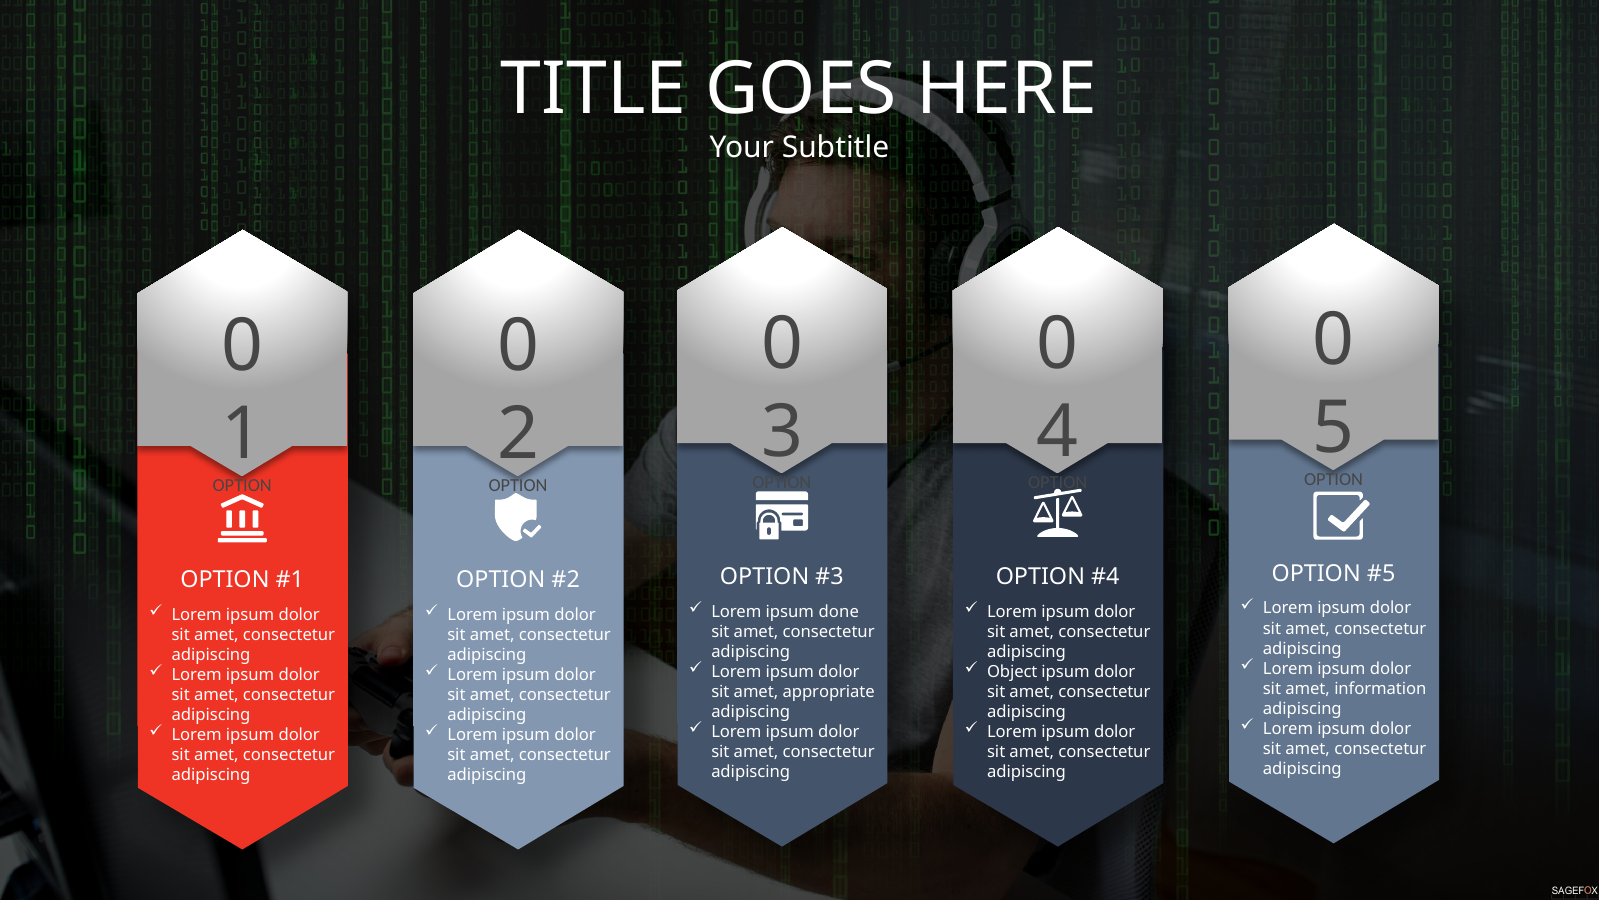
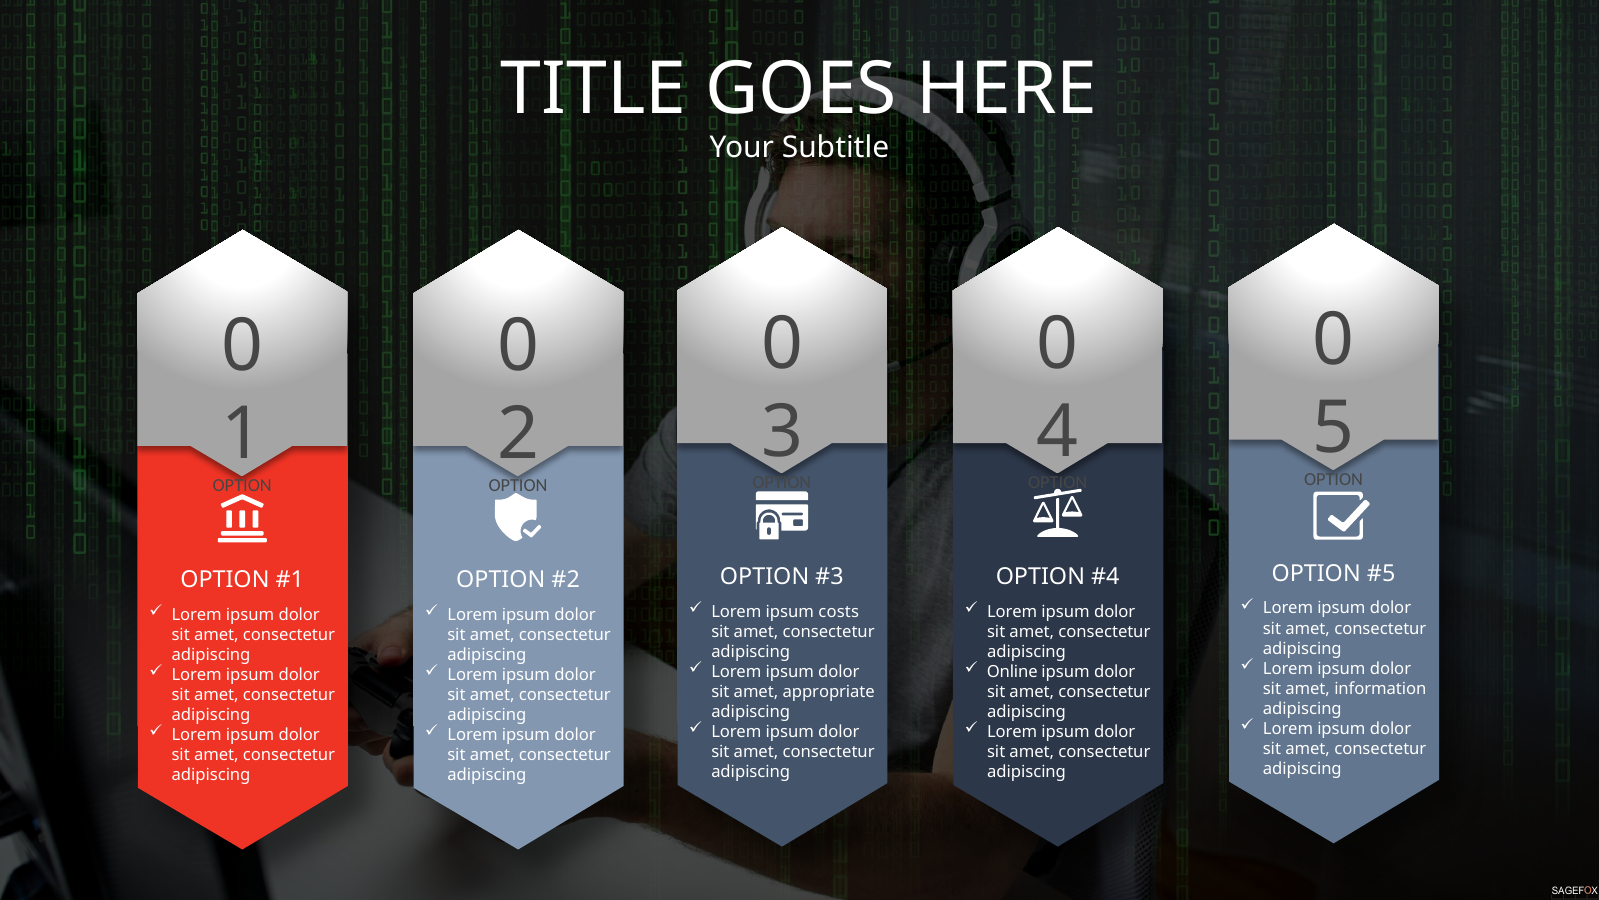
done: done -> costs
Object: Object -> Online
